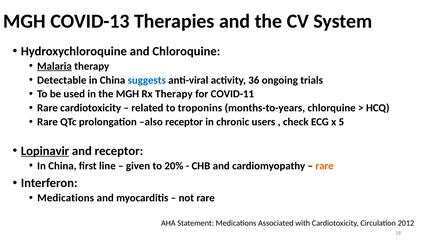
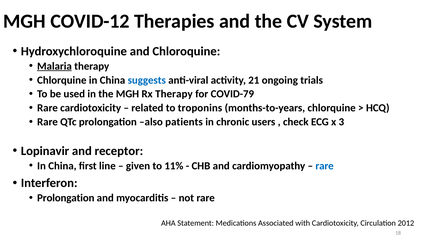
COVID-13: COVID-13 -> COVID-12
Detectable at (62, 80): Detectable -> Chlorquine
36: 36 -> 21
COVID-11: COVID-11 -> COVID-79
also receptor: receptor -> patients
5: 5 -> 3
Lopinavir underline: present -> none
20%: 20% -> 11%
rare at (325, 166) colour: orange -> blue
Medications at (66, 198): Medications -> Prolongation
